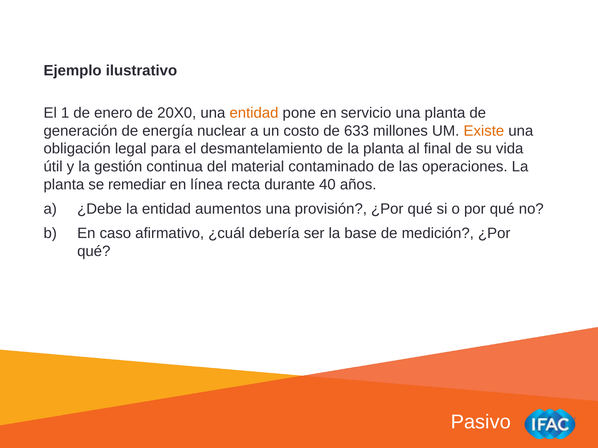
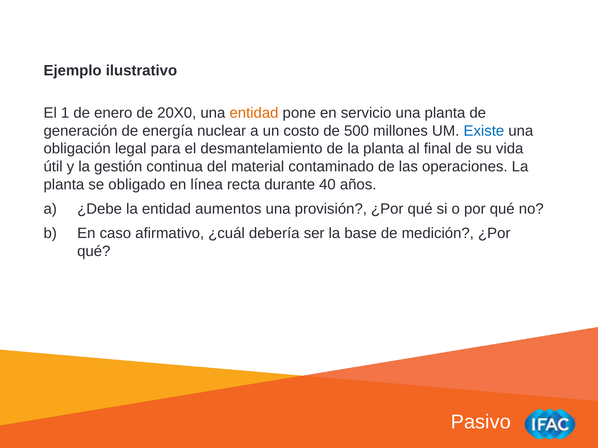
633: 633 -> 500
Existe colour: orange -> blue
remediar: remediar -> obligado
